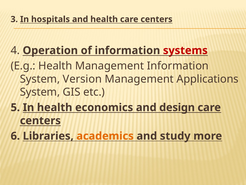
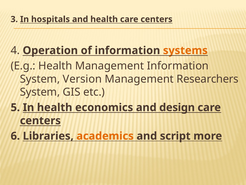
systems colour: red -> orange
Applications: Applications -> Researchers
study: study -> script
